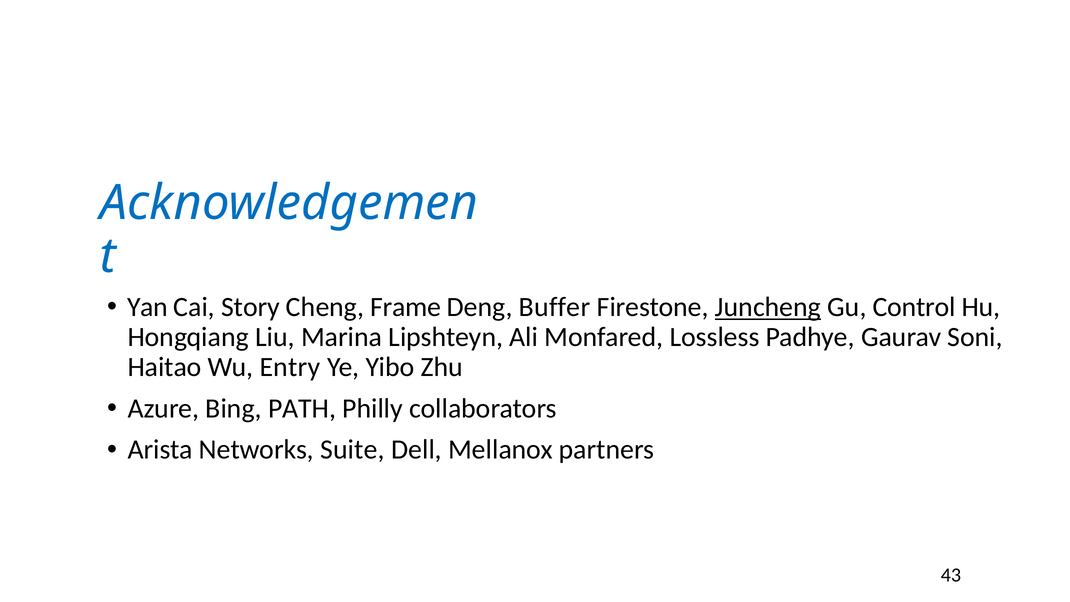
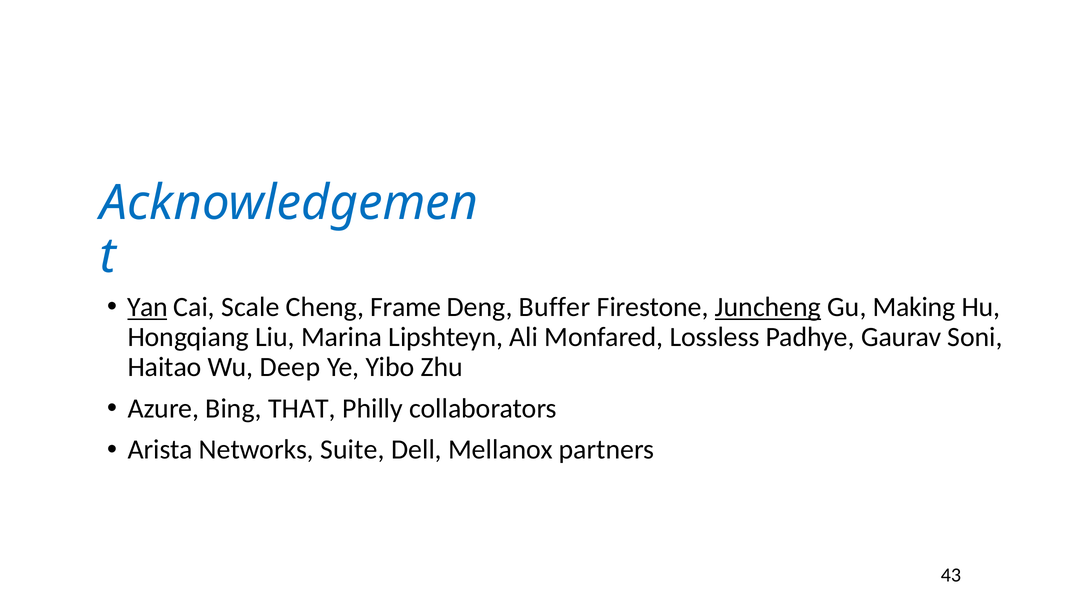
Yan underline: none -> present
Story: Story -> Scale
Control: Control -> Making
Entry: Entry -> Deep
PATH: PATH -> THAT
